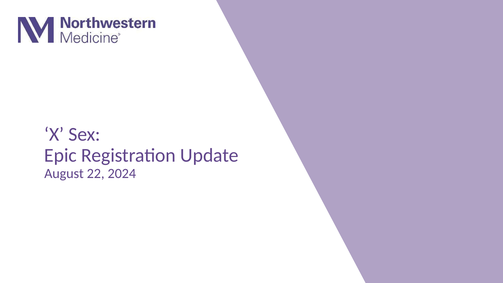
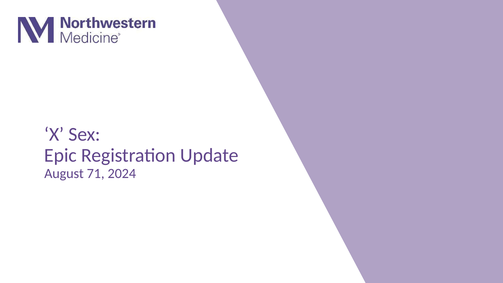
22: 22 -> 71
